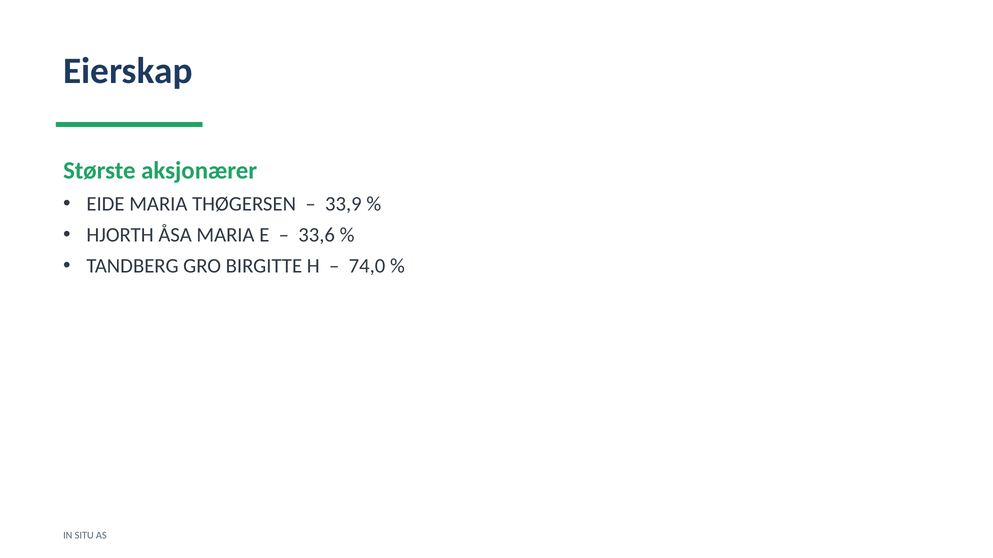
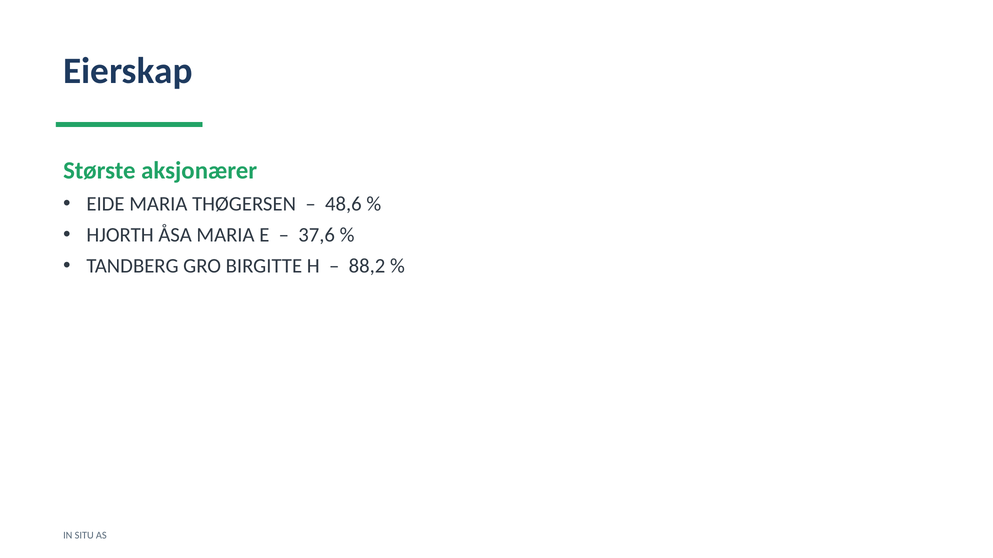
33,9: 33,9 -> 48,6
33,6: 33,6 -> 37,6
74,0: 74,0 -> 88,2
